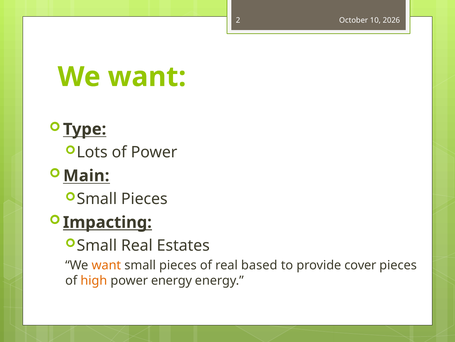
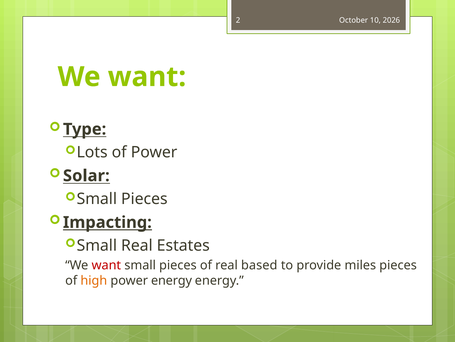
Main: Main -> Solar
want at (106, 265) colour: orange -> red
cover: cover -> miles
